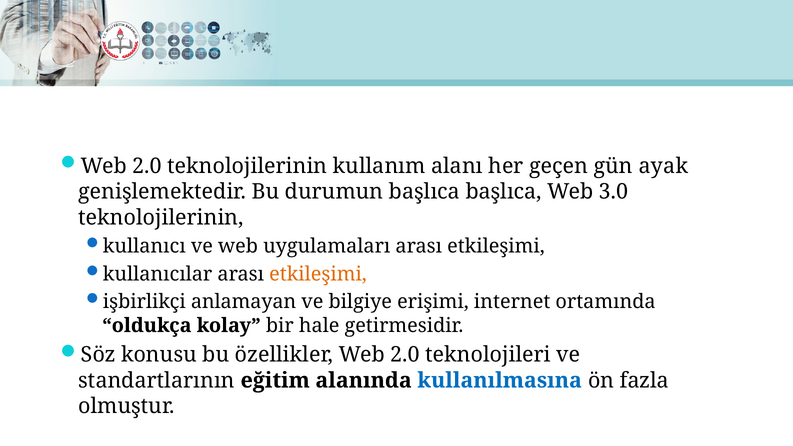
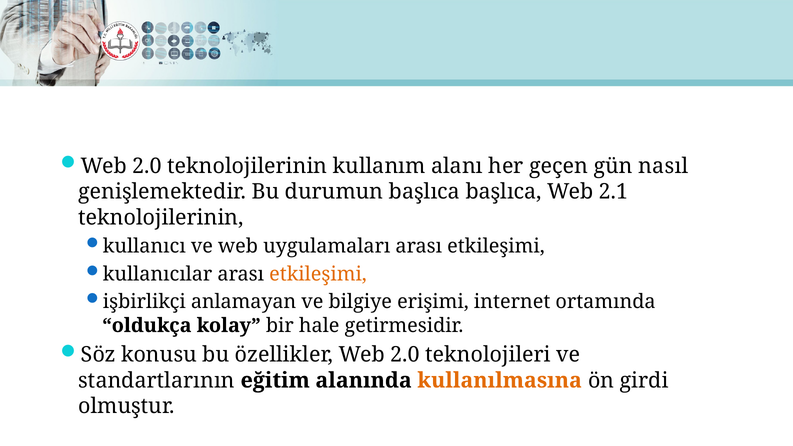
ayak: ayak -> nasıl
3.0: 3.0 -> 2.1
kullanılmasına colour: blue -> orange
fazla: fazla -> girdi
